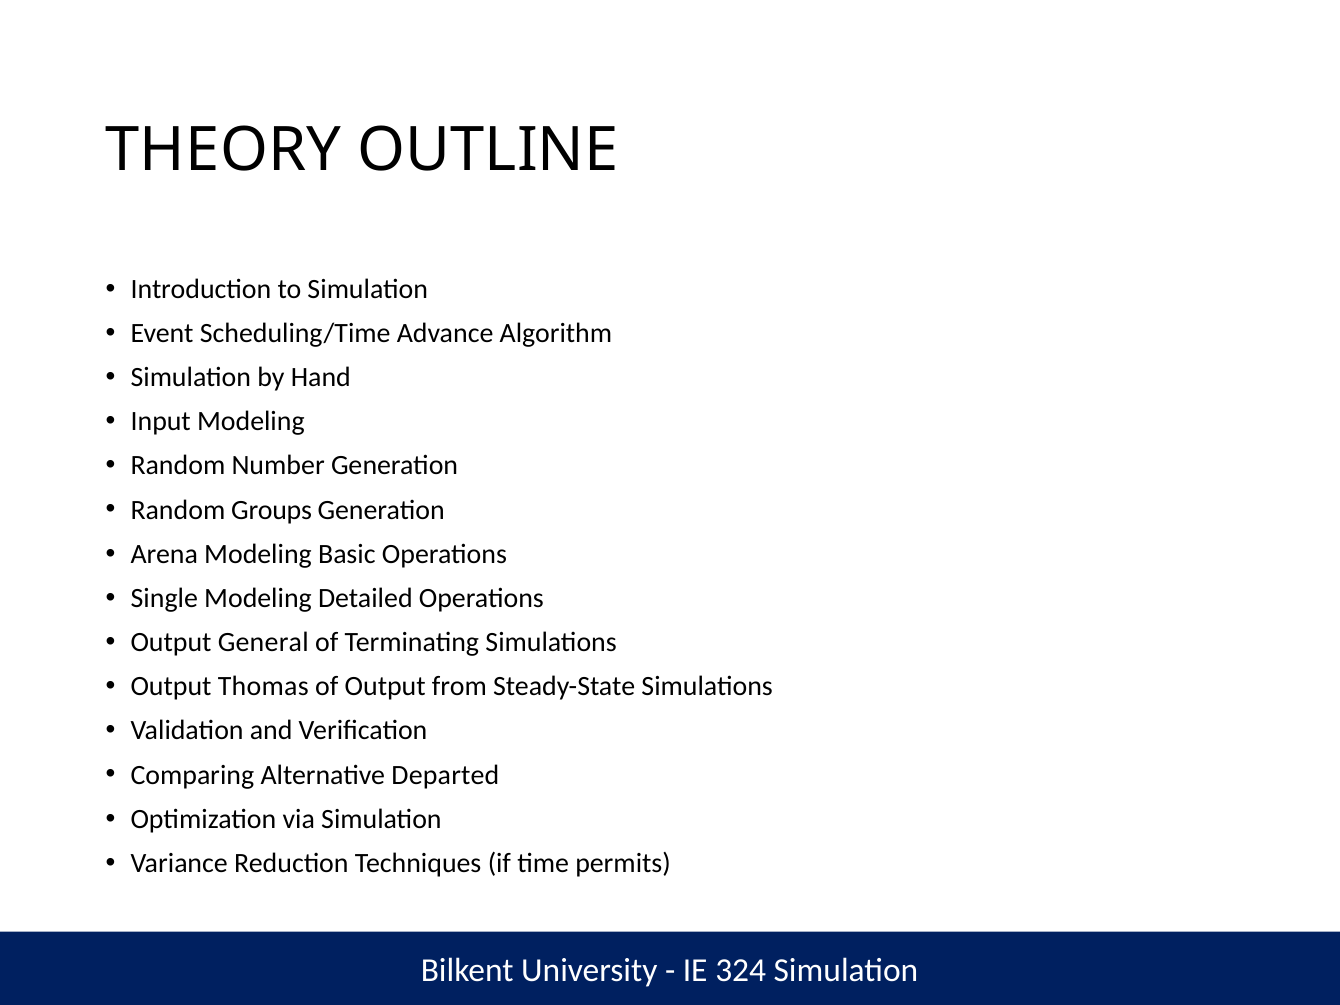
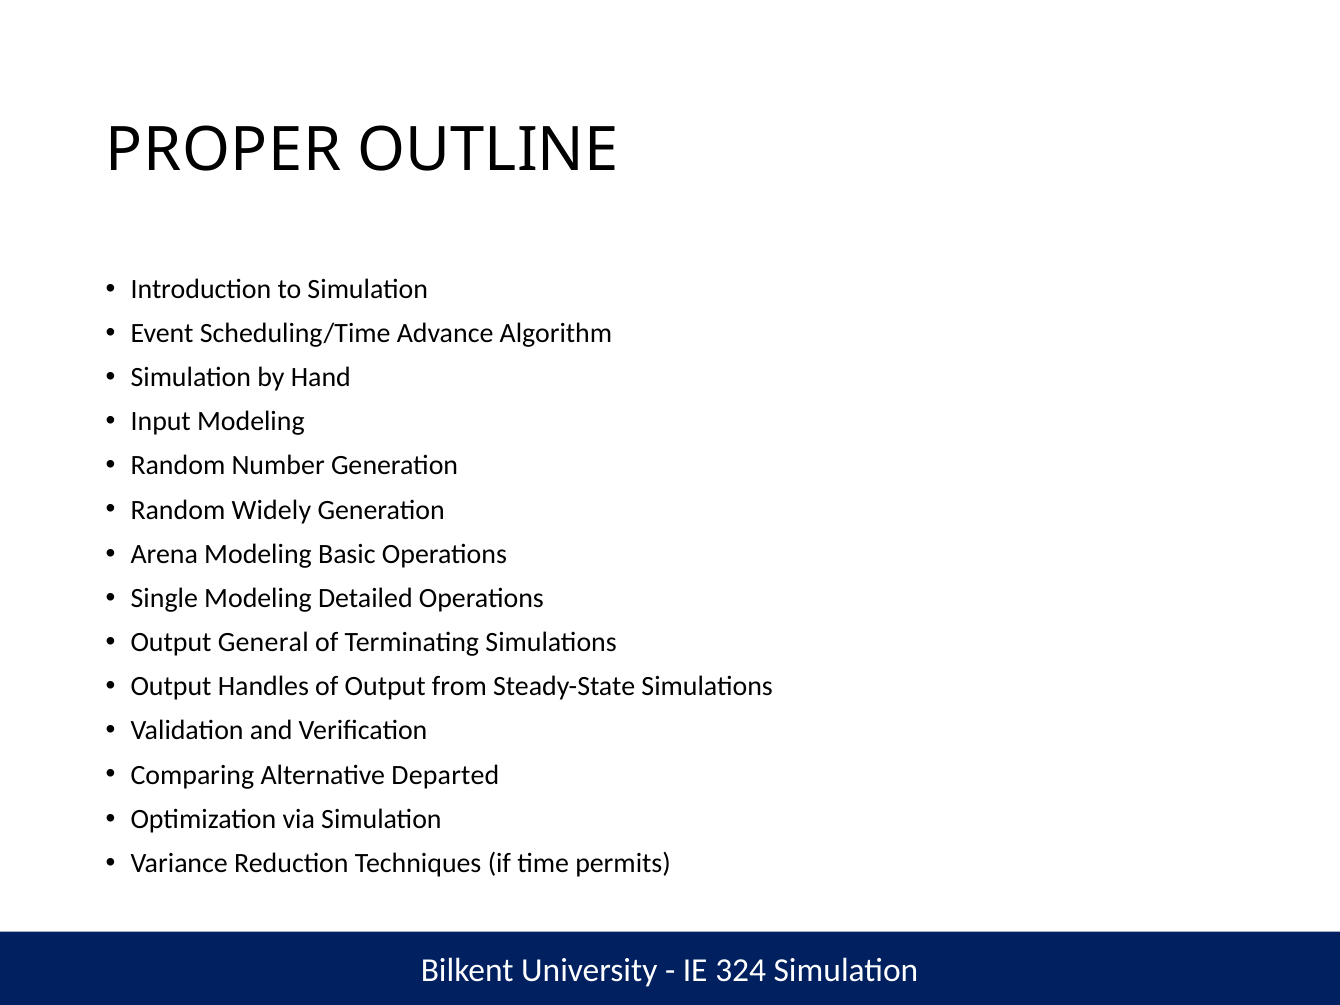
THEORY: THEORY -> PROPER
Groups: Groups -> Widely
Thomas: Thomas -> Handles
